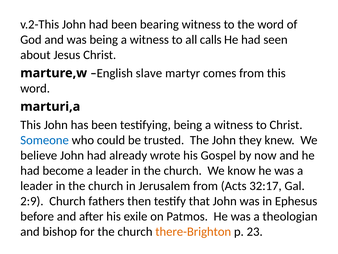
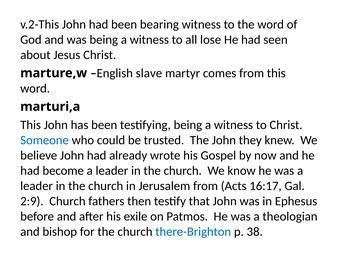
calls: calls -> lose
32:17: 32:17 -> 16:17
there-Brighton colour: orange -> blue
23: 23 -> 38
